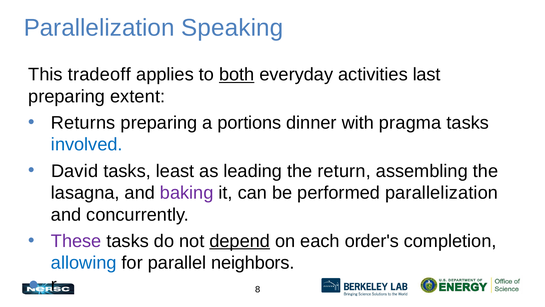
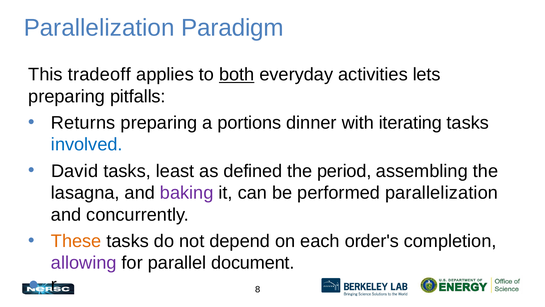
Speaking: Speaking -> Paradigm
last: last -> lets
extent: extent -> pitfalls
pragma: pragma -> iterating
leading: leading -> defined
return: return -> period
These colour: purple -> orange
depend underline: present -> none
allowing colour: blue -> purple
neighbors: neighbors -> document
